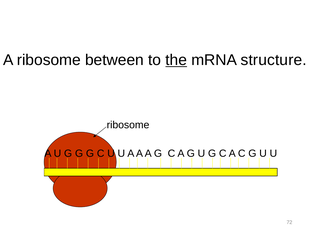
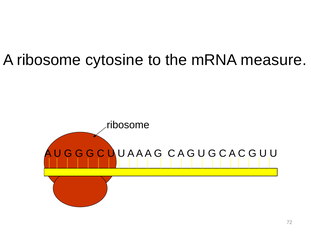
between: between -> cytosine
the underline: present -> none
structure: structure -> measure
